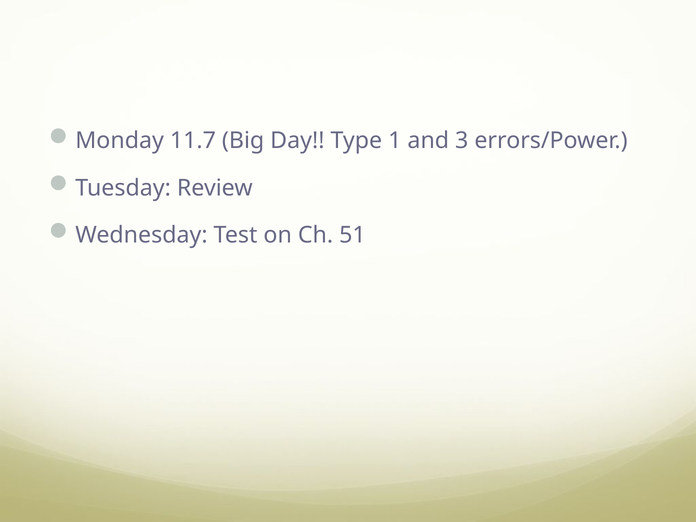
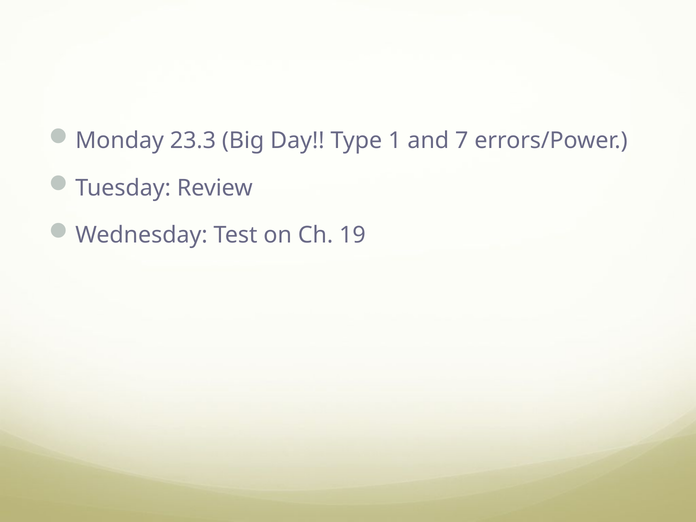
11.7: 11.7 -> 23.3
3: 3 -> 7
51: 51 -> 19
